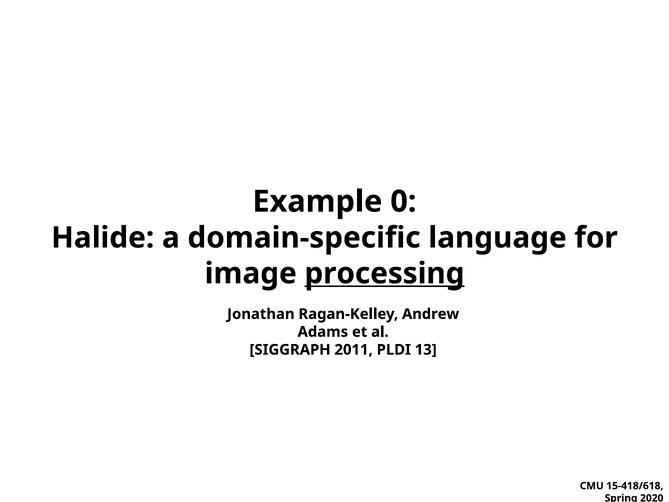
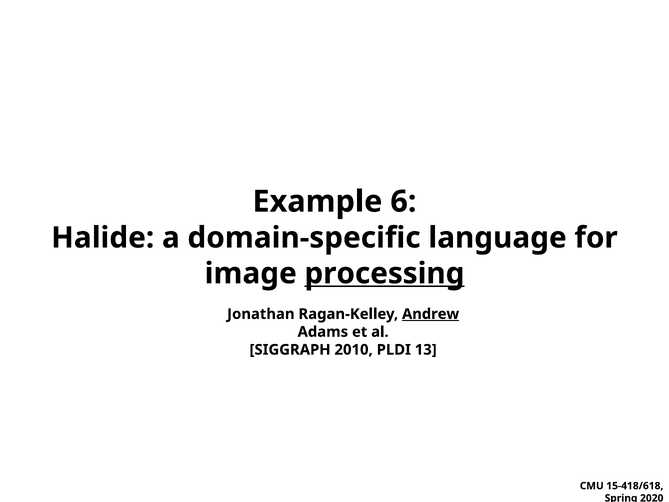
0: 0 -> 6
Andrew underline: none -> present
2011: 2011 -> 2010
